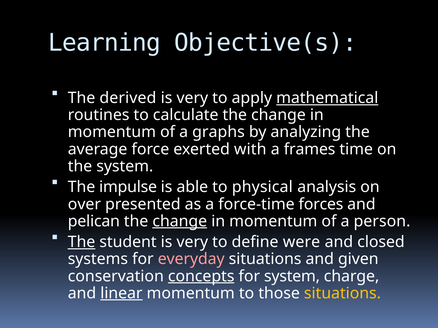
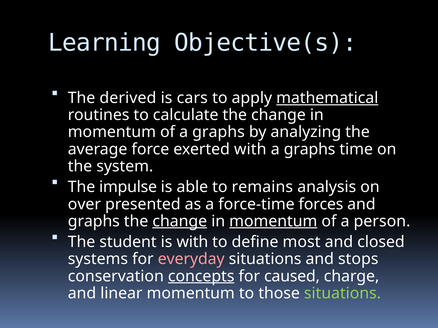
very at (192, 98): very -> cars
frames at (310, 149): frames -> graphs
physical: physical -> remains
pelican at (94, 222): pelican -> graphs
momentum at (273, 222) underline: none -> present
The at (82, 242) underline: present -> none
student is very: very -> with
were: were -> most
given: given -> stops
for system: system -> caused
linear underline: present -> none
situations at (342, 294) colour: yellow -> light green
